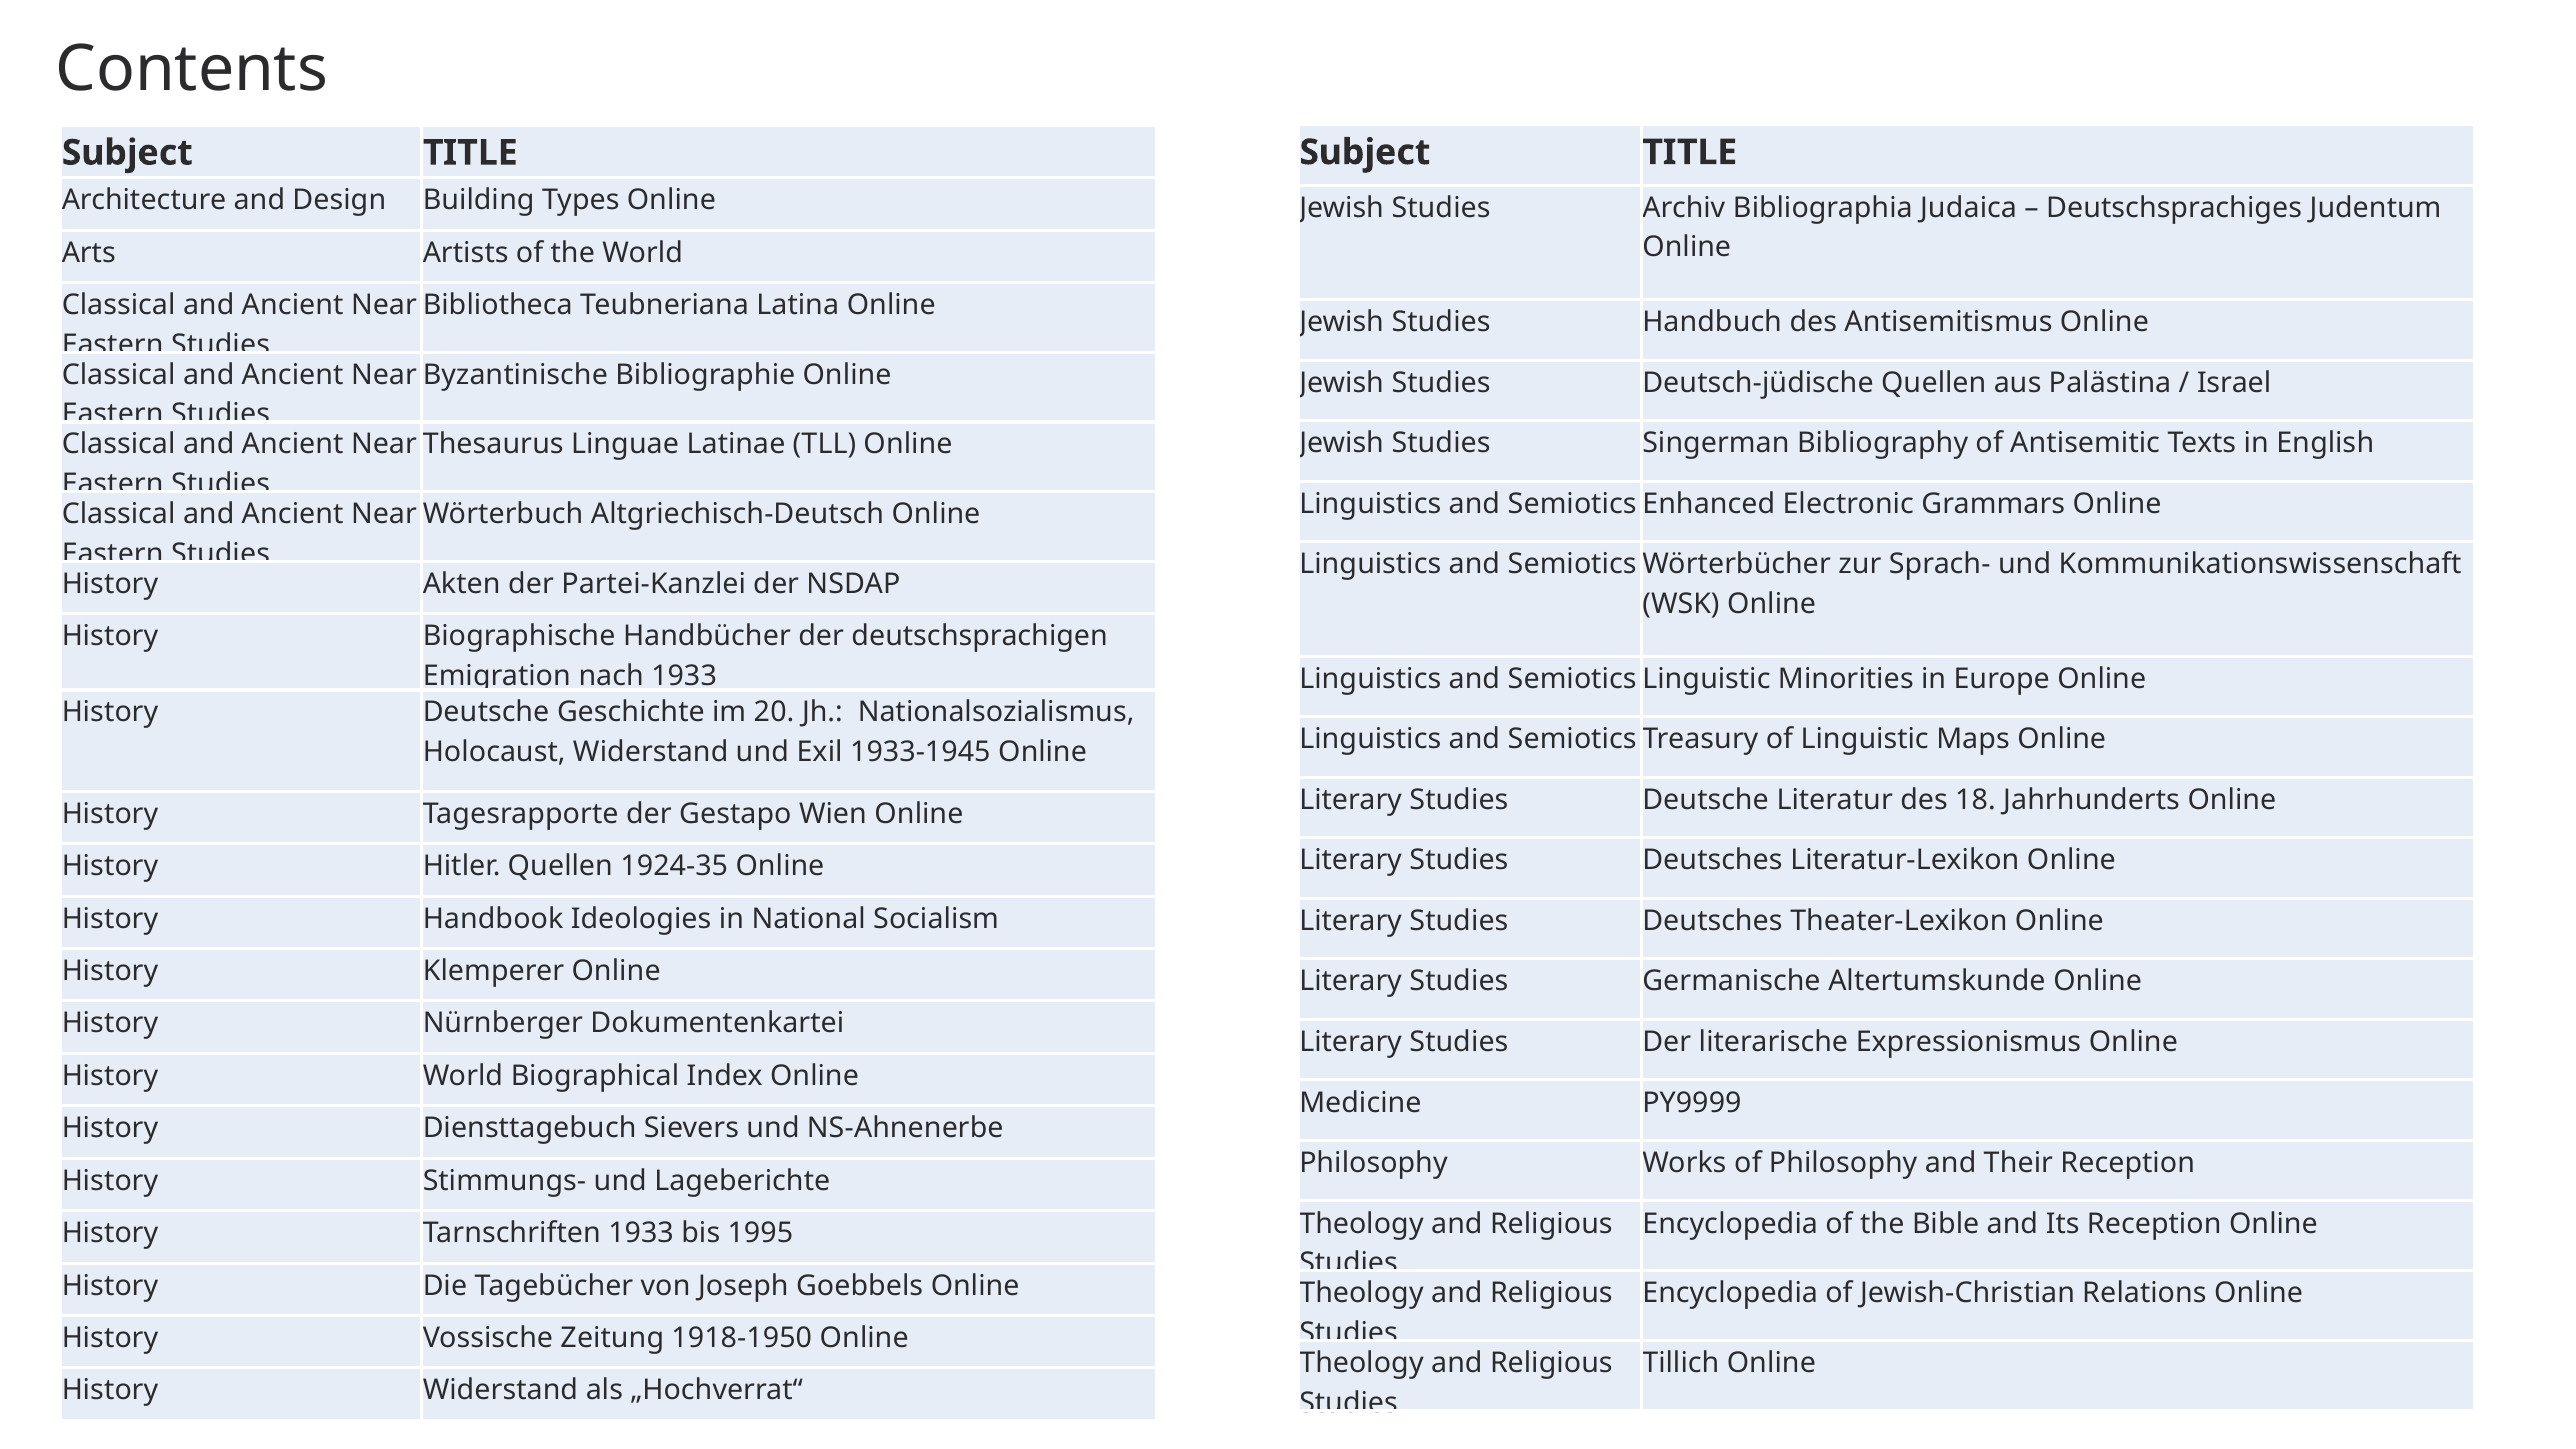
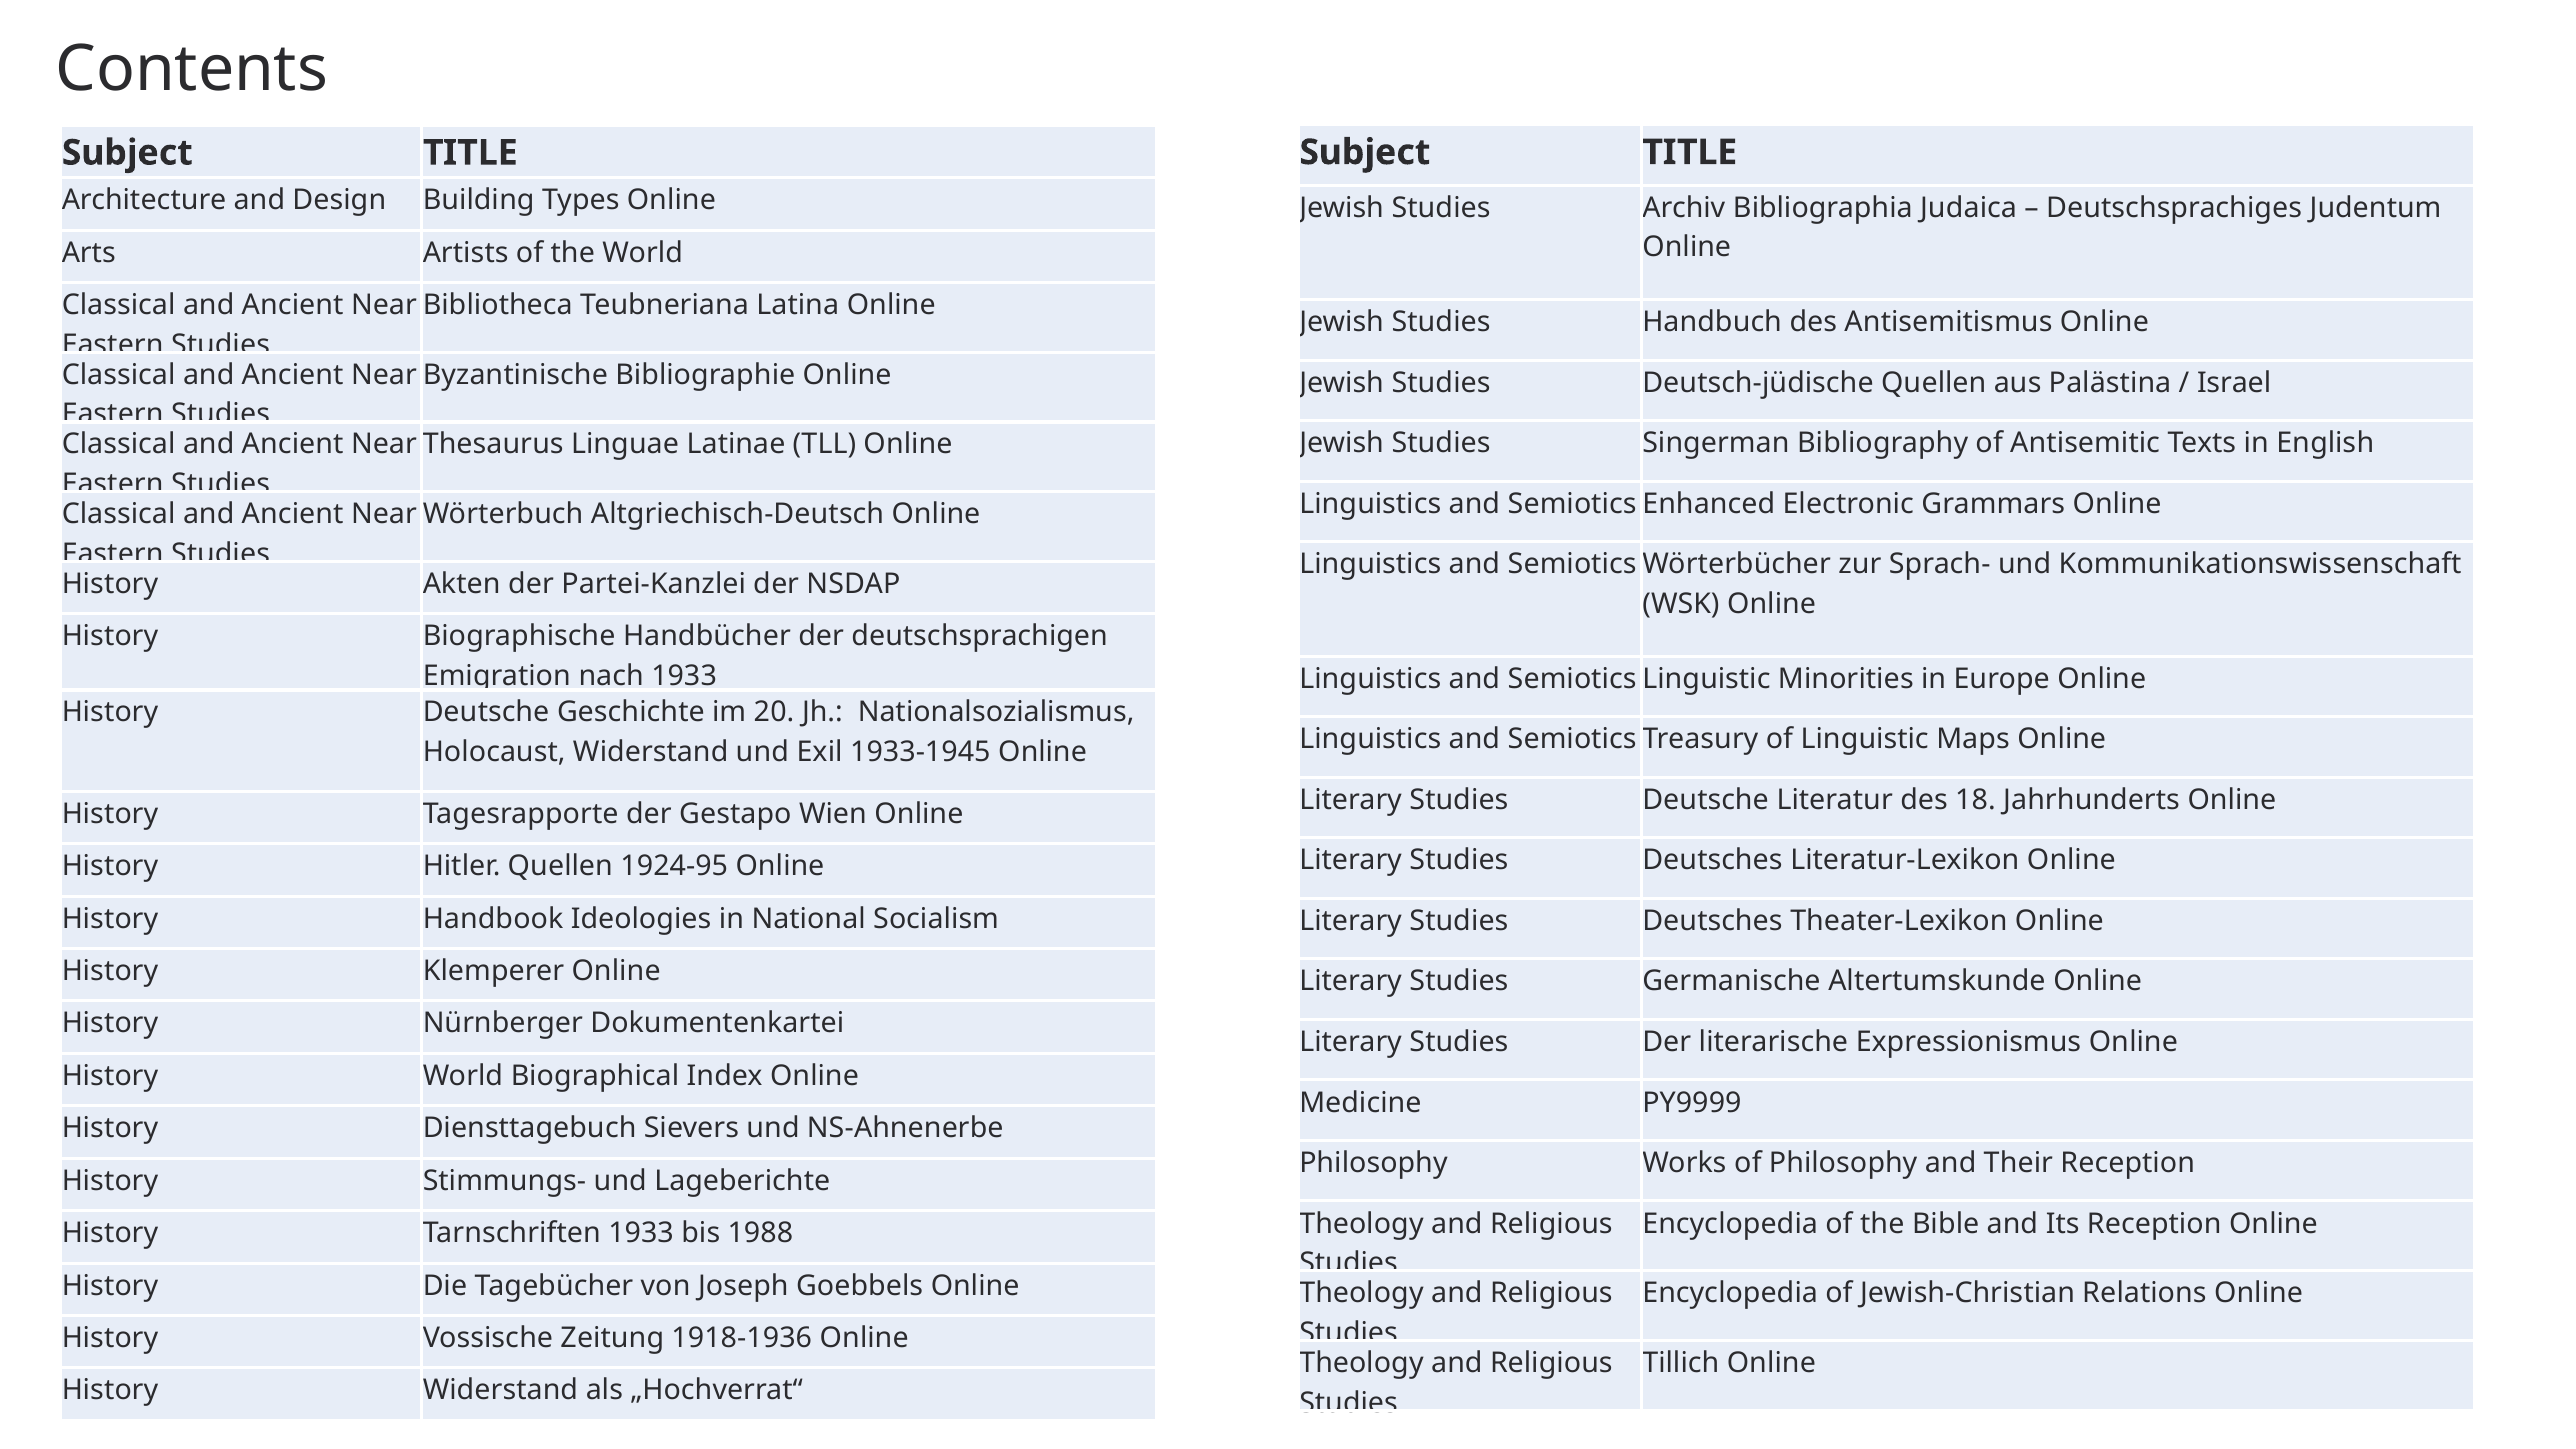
1924-35: 1924-35 -> 1924-95
1995: 1995 -> 1988
1918-1950: 1918-1950 -> 1918-1936
